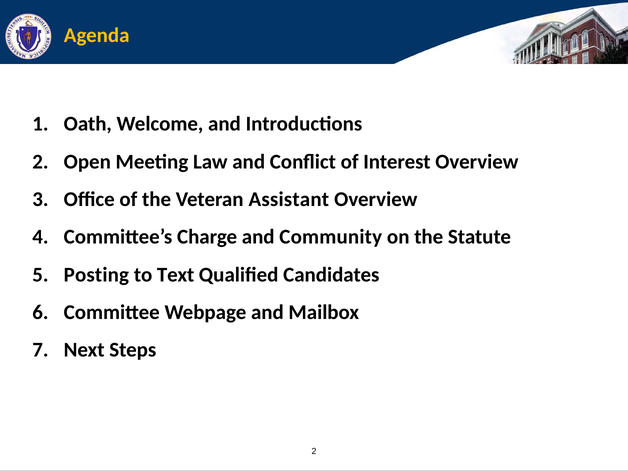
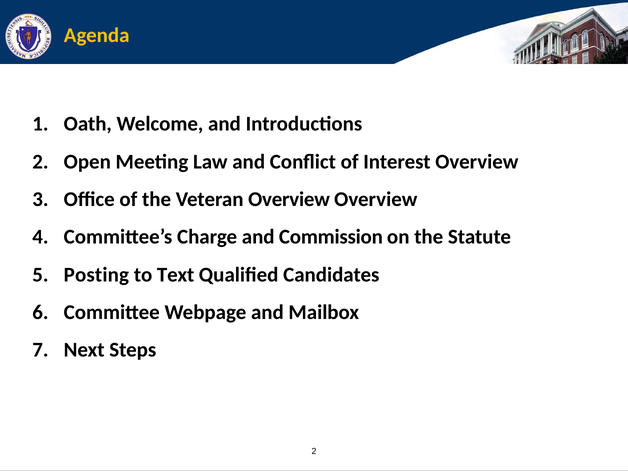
Veteran Assistant: Assistant -> Overview
Community: Community -> Commission
